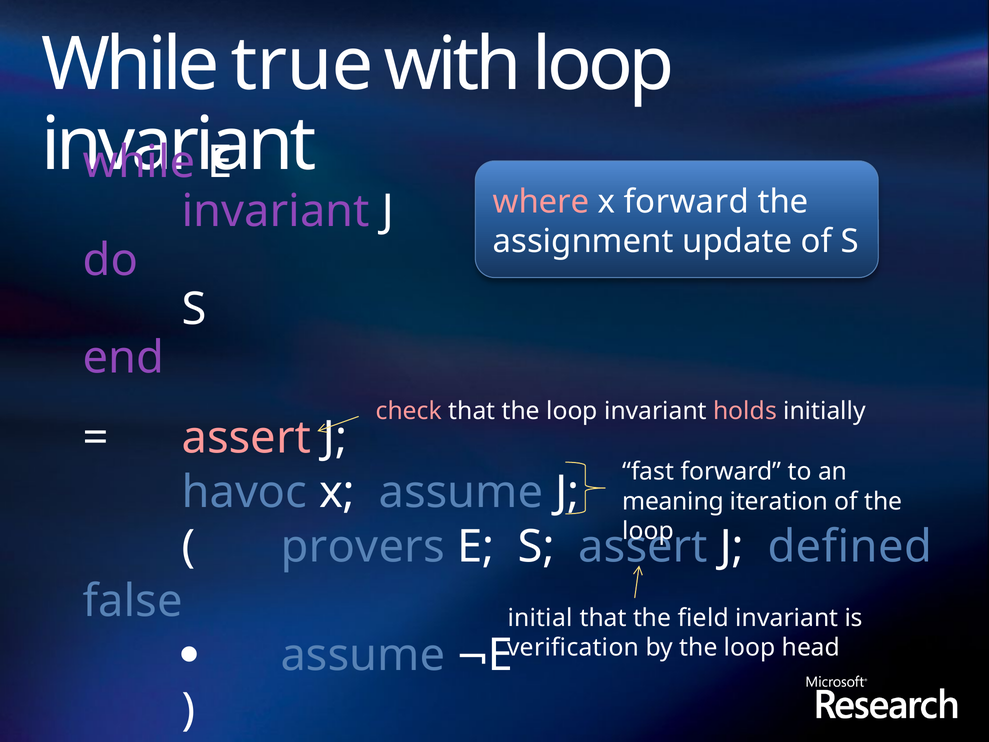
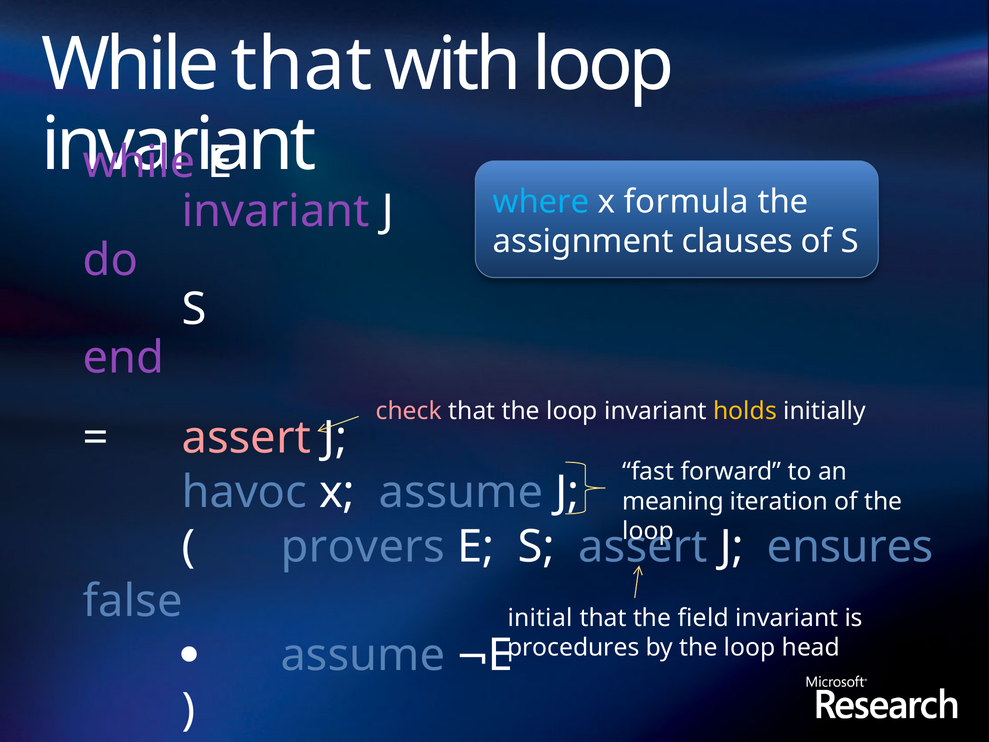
While true: true -> that
where colour: pink -> light blue
x forward: forward -> formula
update: update -> clauses
holds colour: pink -> yellow
defined: defined -> ensures
verification: verification -> procedures
